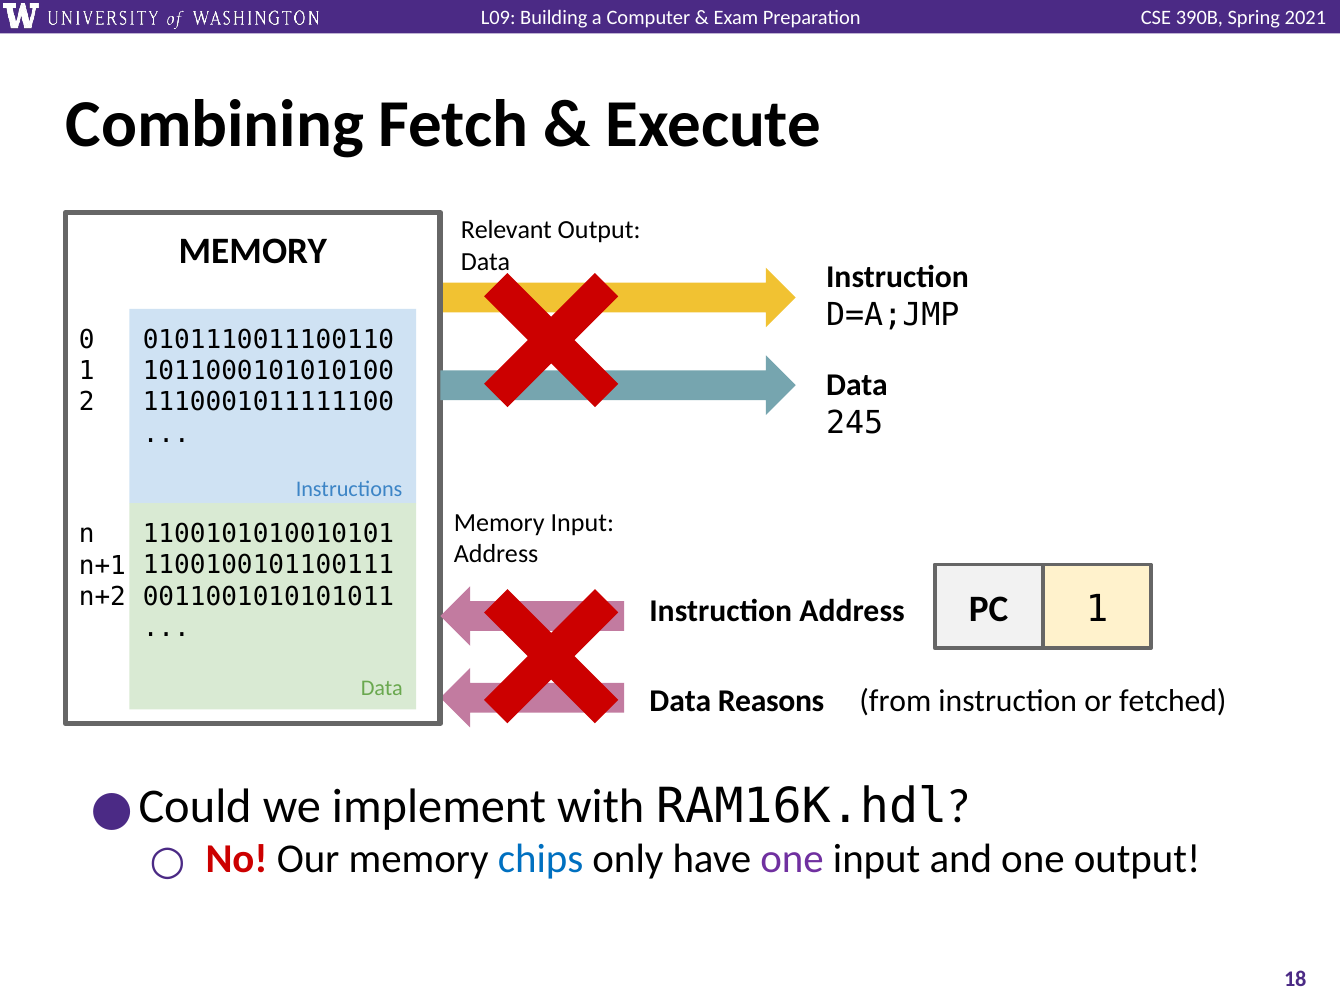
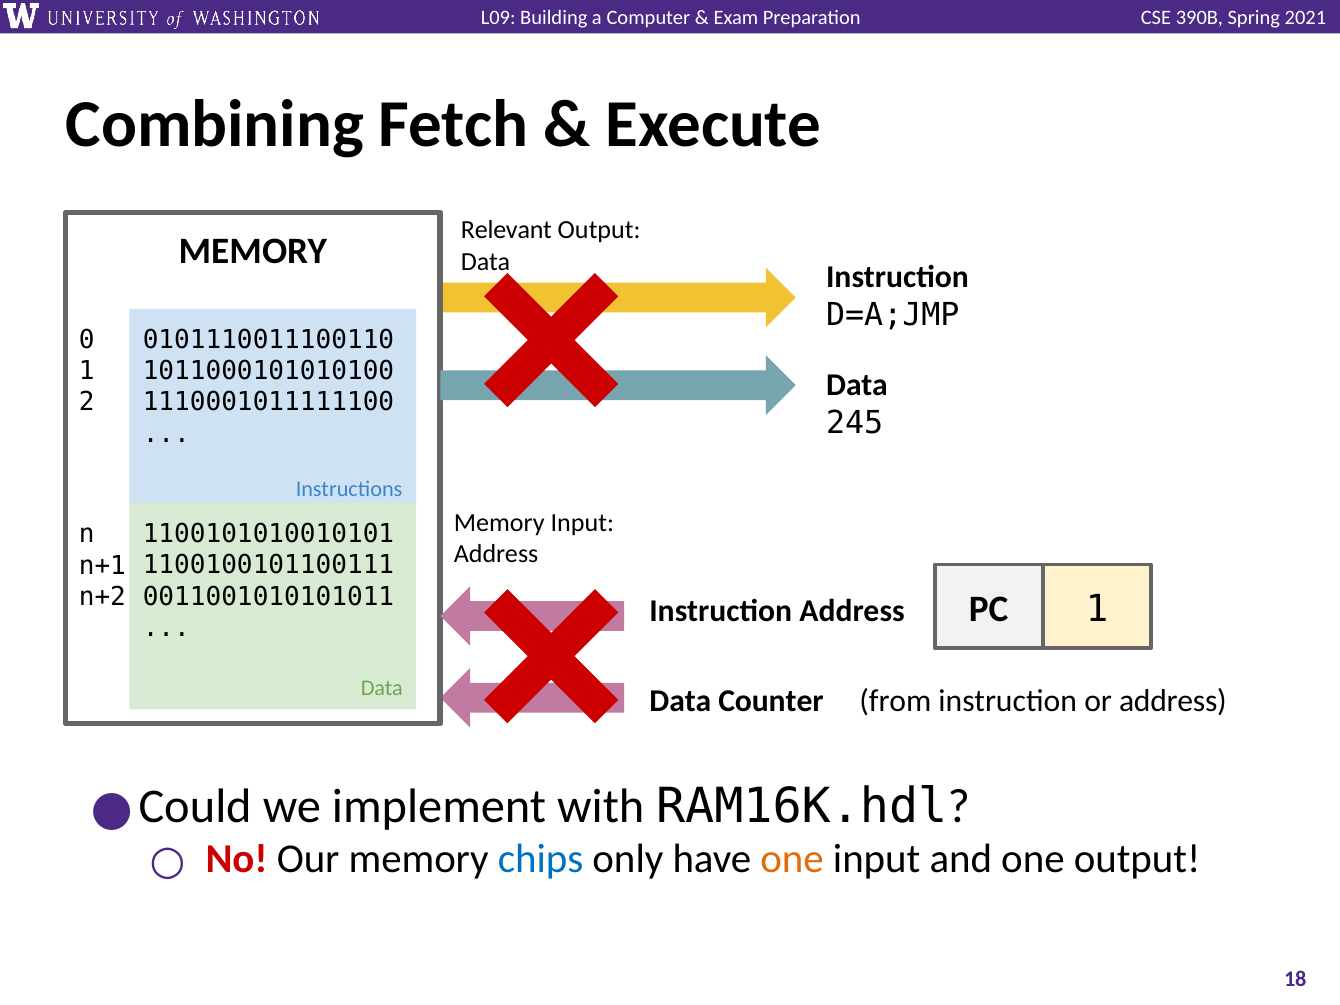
Reasons: Reasons -> Counter
or fetched: fetched -> address
one at (792, 859) colour: purple -> orange
